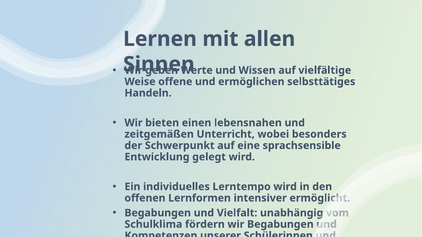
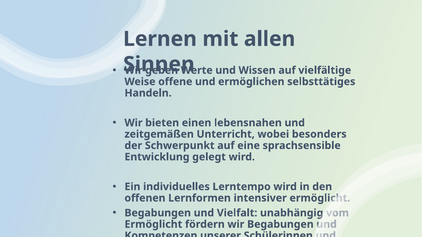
Schulklima at (153, 225): Schulklima -> Ermöglicht
